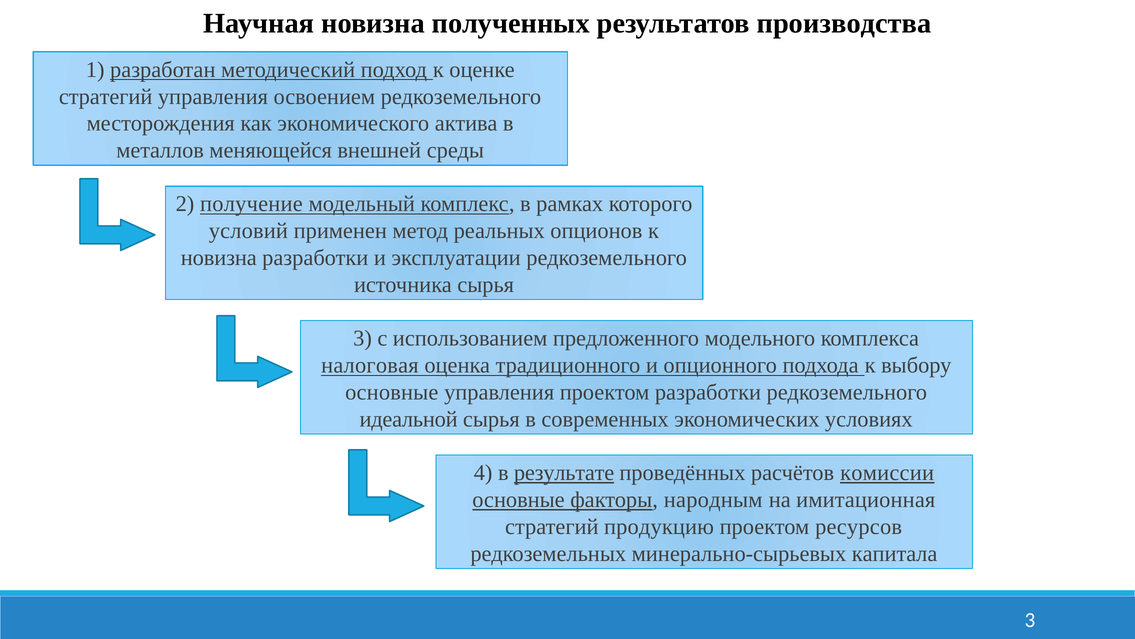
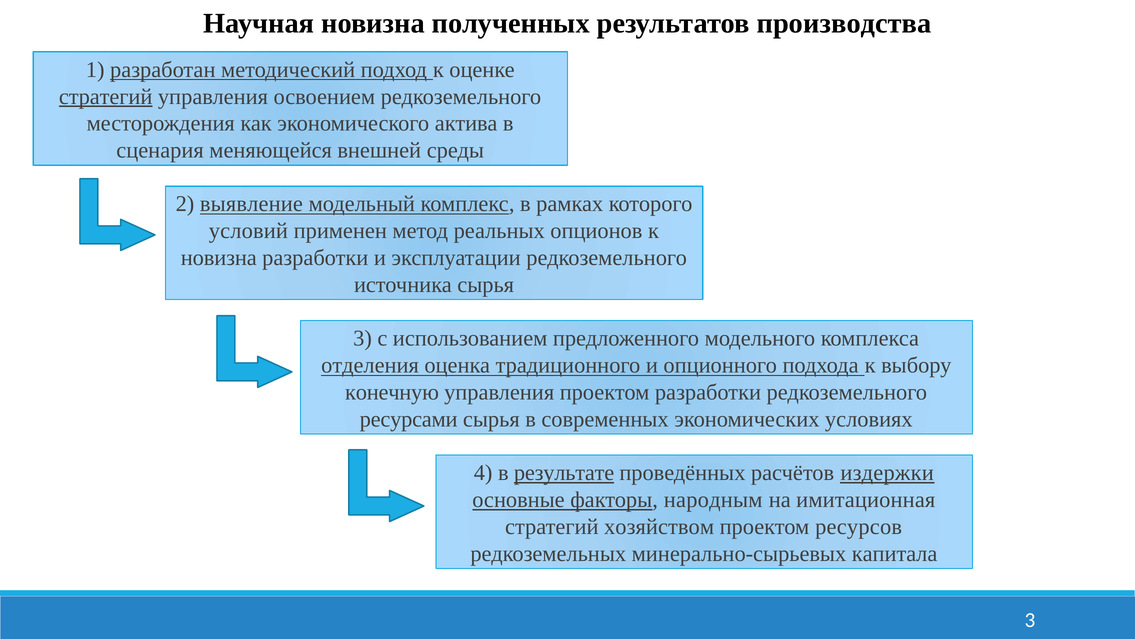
стратегий at (106, 97) underline: none -> present
металлов: металлов -> сценария
получение: получение -> выявление
налоговая: налоговая -> отделения
основные at (392, 392): основные -> конечную
идеальной: идеальной -> ресурсами
комиссии: комиссии -> издержки
продукцию: продукцию -> хозяйством
